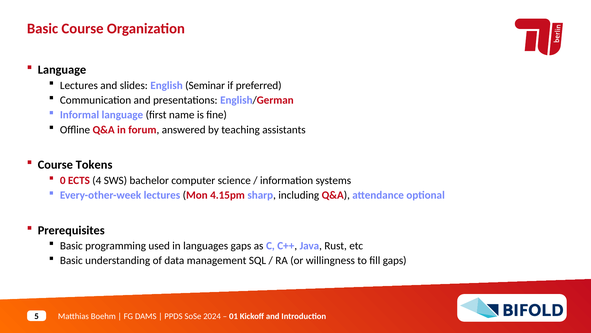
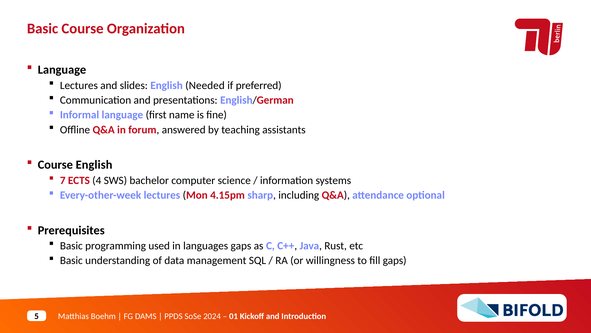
Seminar: Seminar -> Needed
Course Tokens: Tokens -> English
0: 0 -> 7
